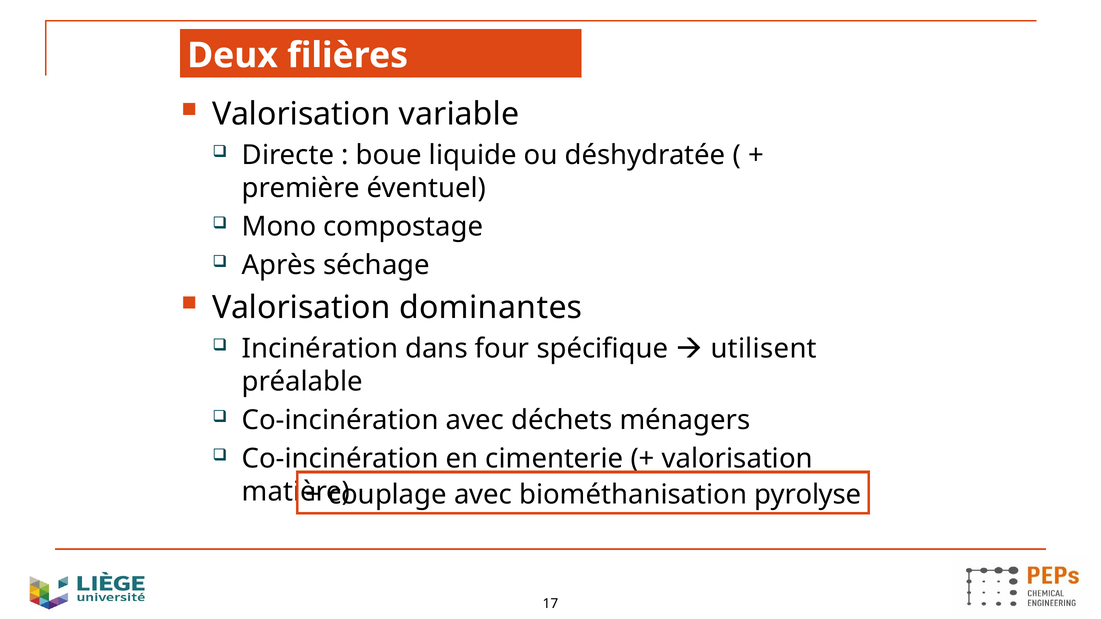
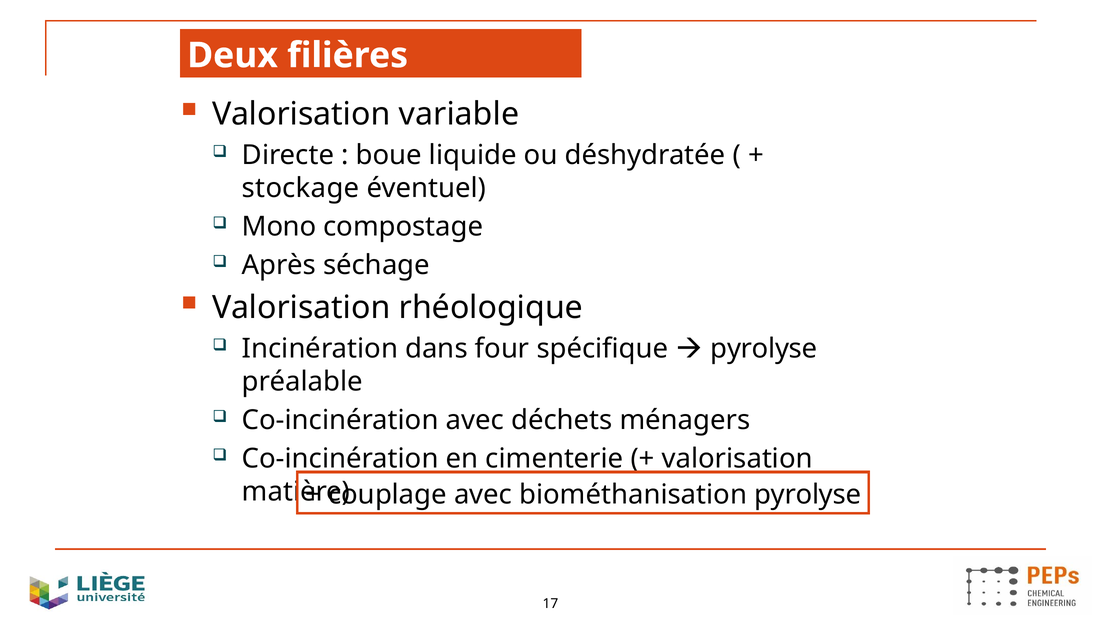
première: première -> stockage
Valorisation dominantes: dominantes -> rhéologique
utilisent at (764, 349): utilisent -> pyrolyse
